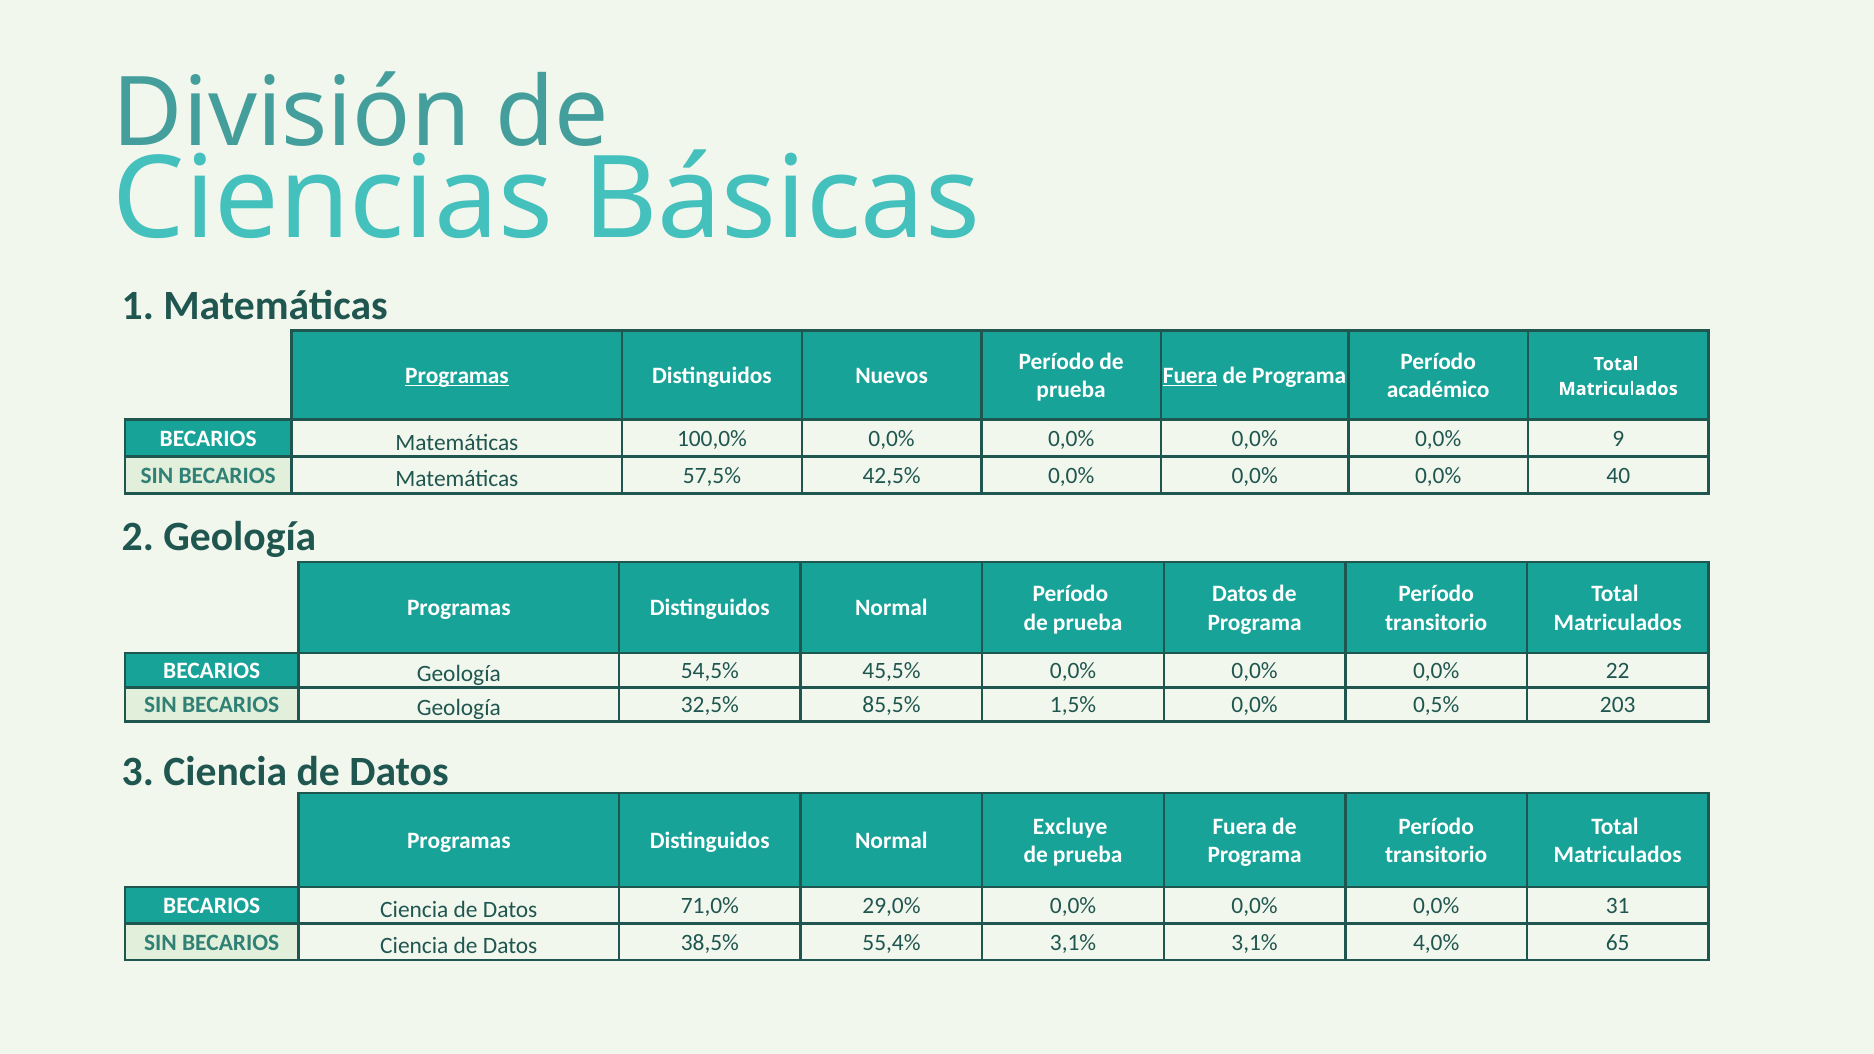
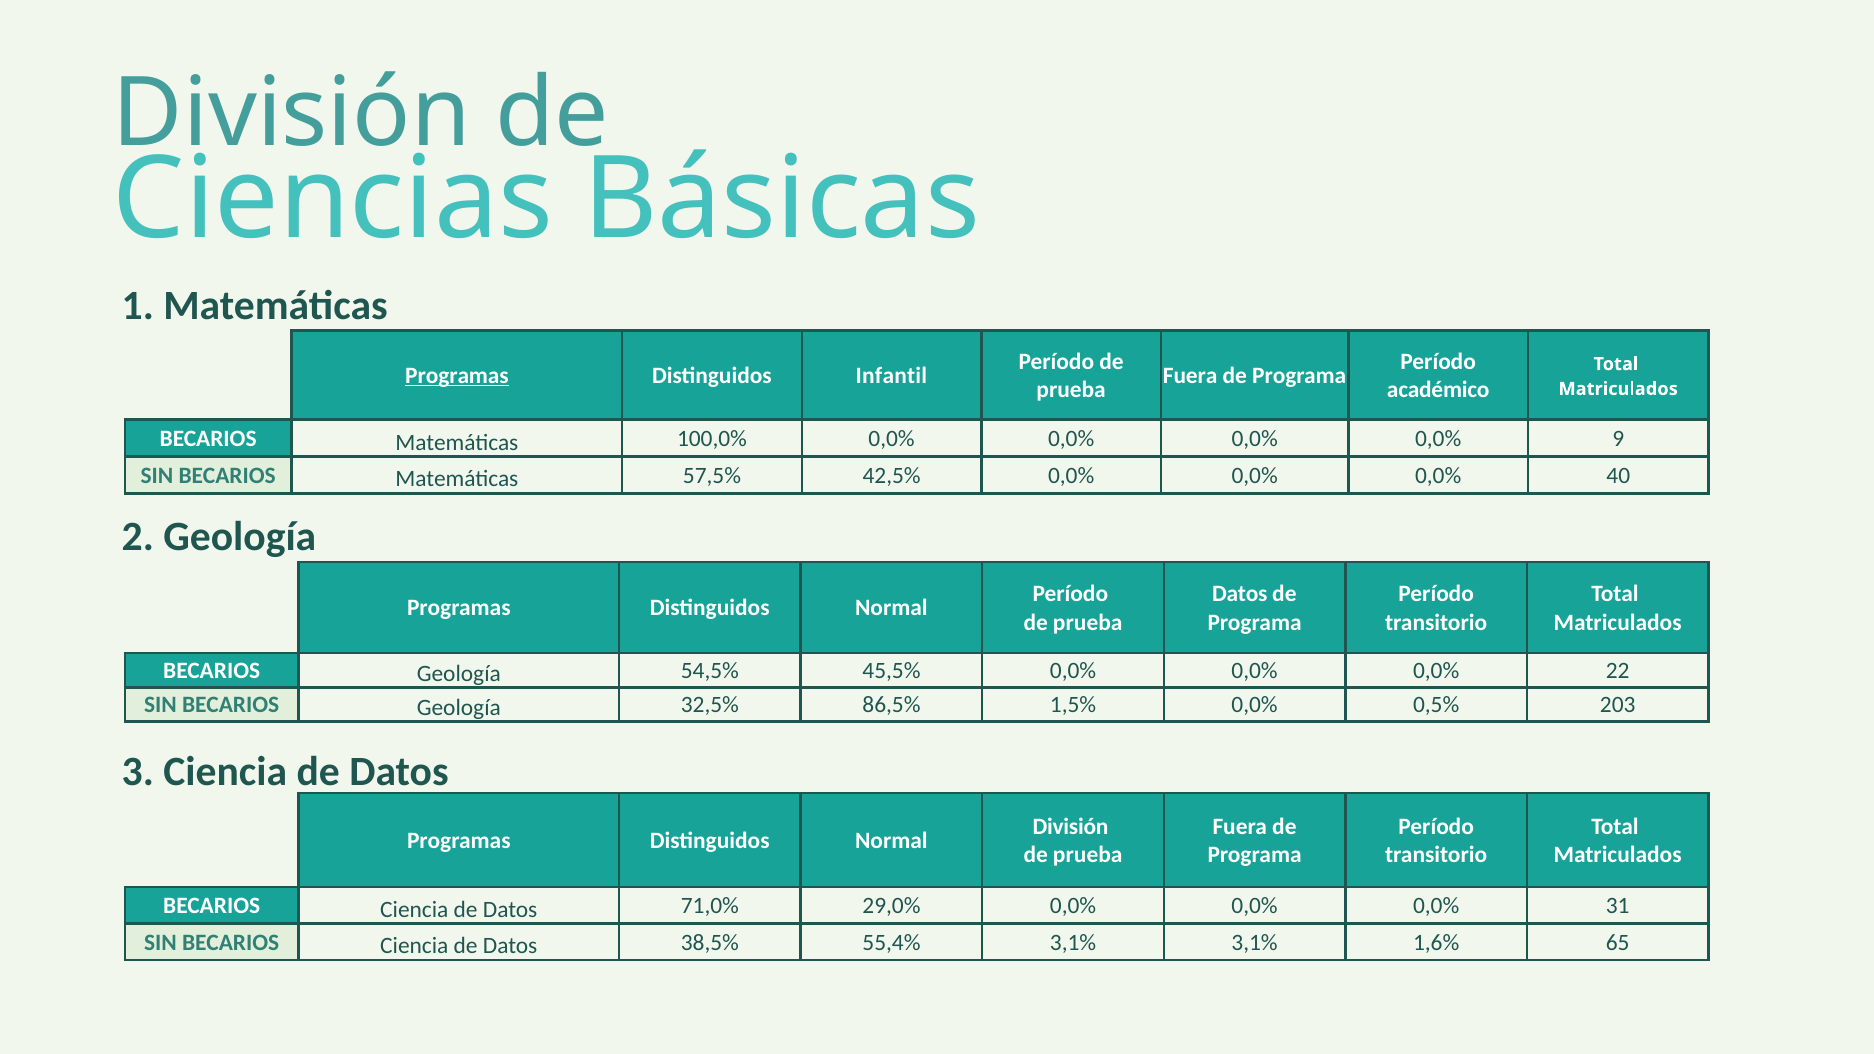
Nuevos: Nuevos -> Infantil
Fuera at (1190, 376) underline: present -> none
85,5%: 85,5% -> 86,5%
Excluye at (1070, 827): Excluye -> División
4,0%: 4,0% -> 1,6%
